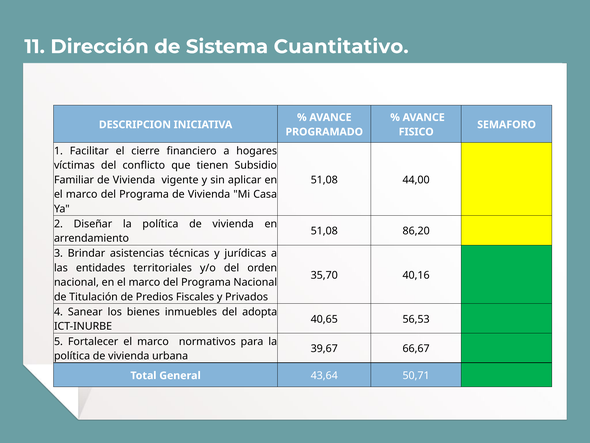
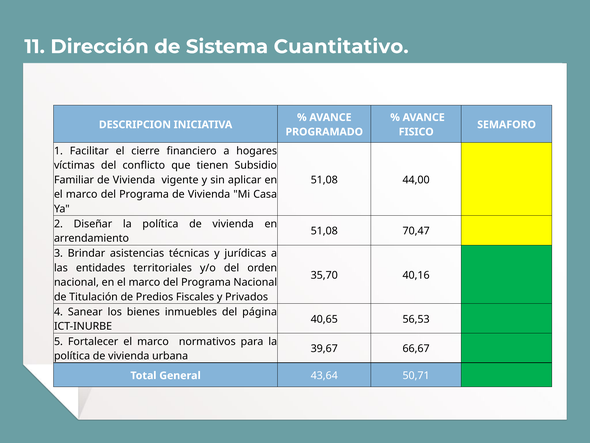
86,20: 86,20 -> 70,47
adopta: adopta -> página
